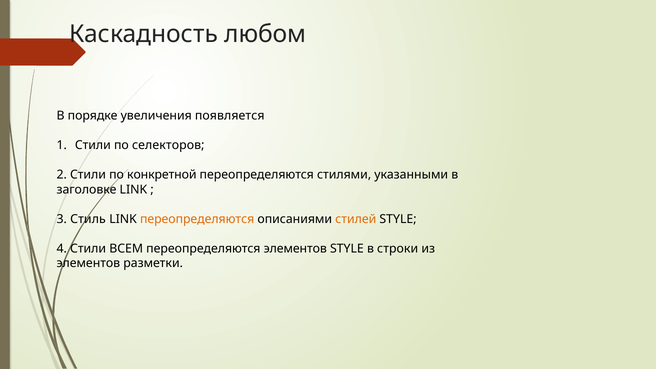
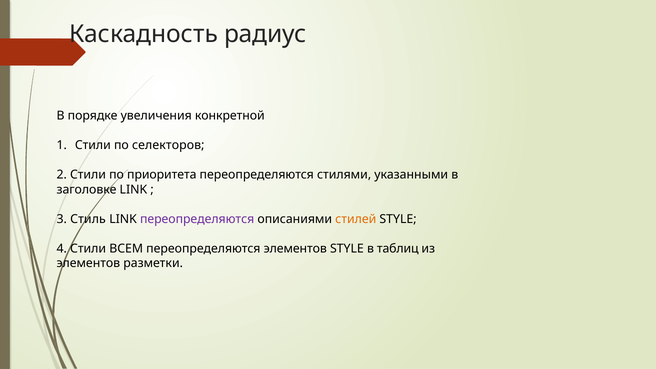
любом: любом -> радиус
появляется: появляется -> конкретной
конкретной: конкретной -> приоритета
переопределяются at (197, 219) colour: orange -> purple
строки: строки -> таблиц
